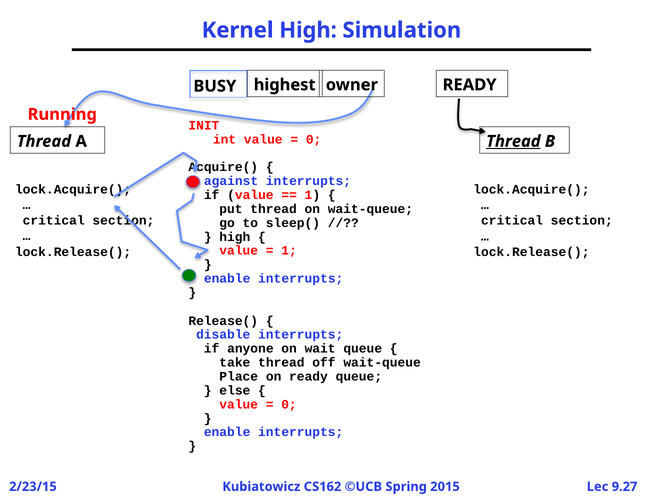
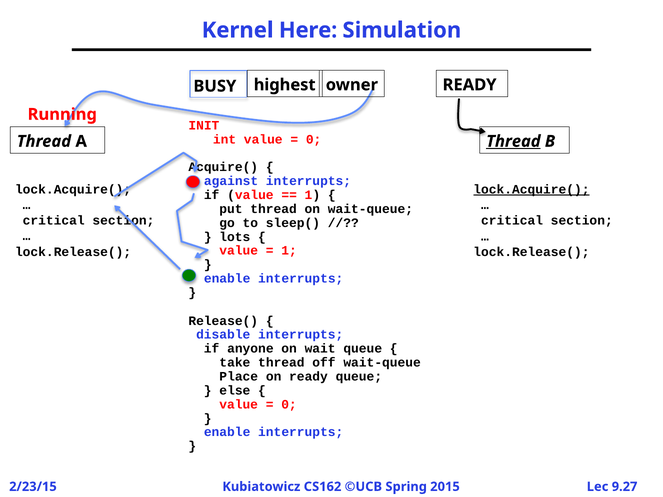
Kernel High: High -> Here
lock.Acquire( at (531, 190) underline: none -> present
high at (235, 237): high -> lots
